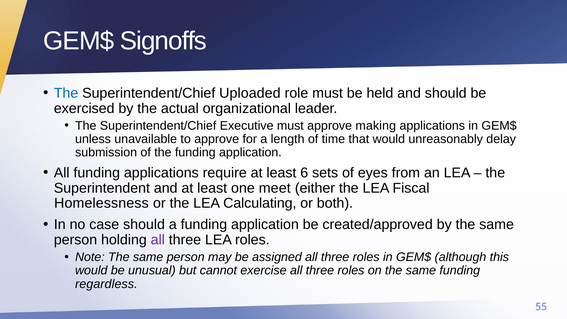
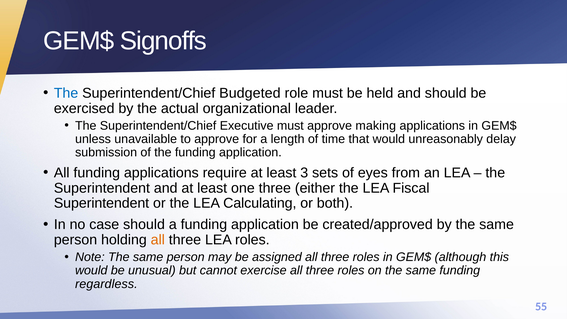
Uploaded: Uploaded -> Budgeted
6: 6 -> 3
one meet: meet -> three
Homelessness at (101, 203): Homelessness -> Superintendent
all at (158, 240) colour: purple -> orange
